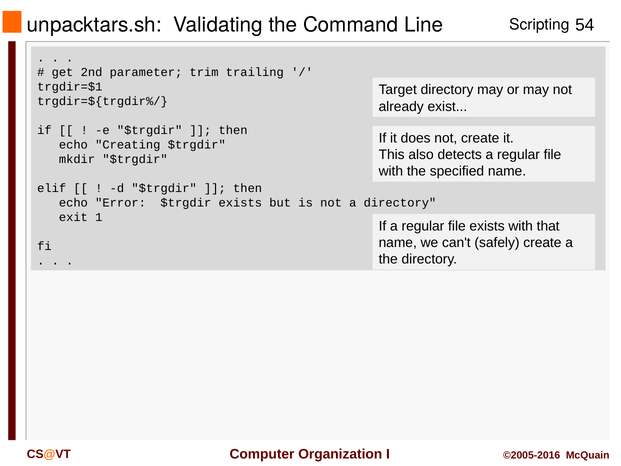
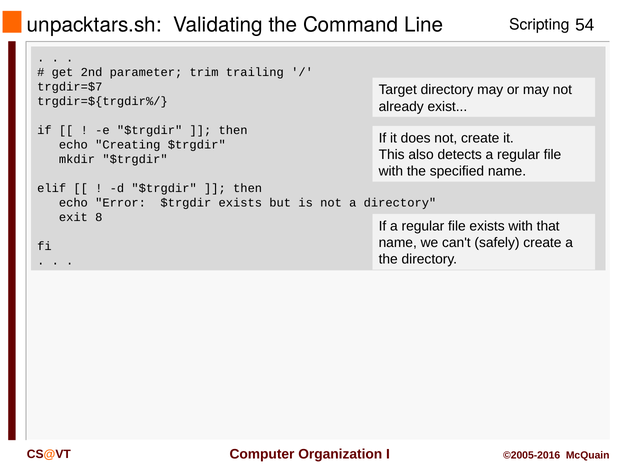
trgdir=$1: trgdir=$1 -> trgdir=$7
1: 1 -> 8
